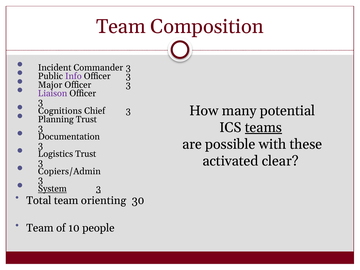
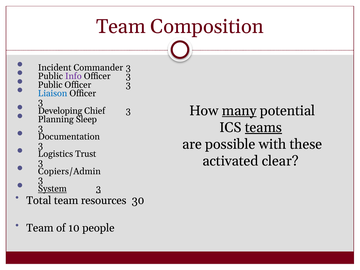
Major at (50, 85): Major -> Public
Liaison colour: purple -> blue
Cognitions: Cognitions -> Developing
many underline: none -> present
Planning Trust: Trust -> Sleep
orienting: orienting -> resources
